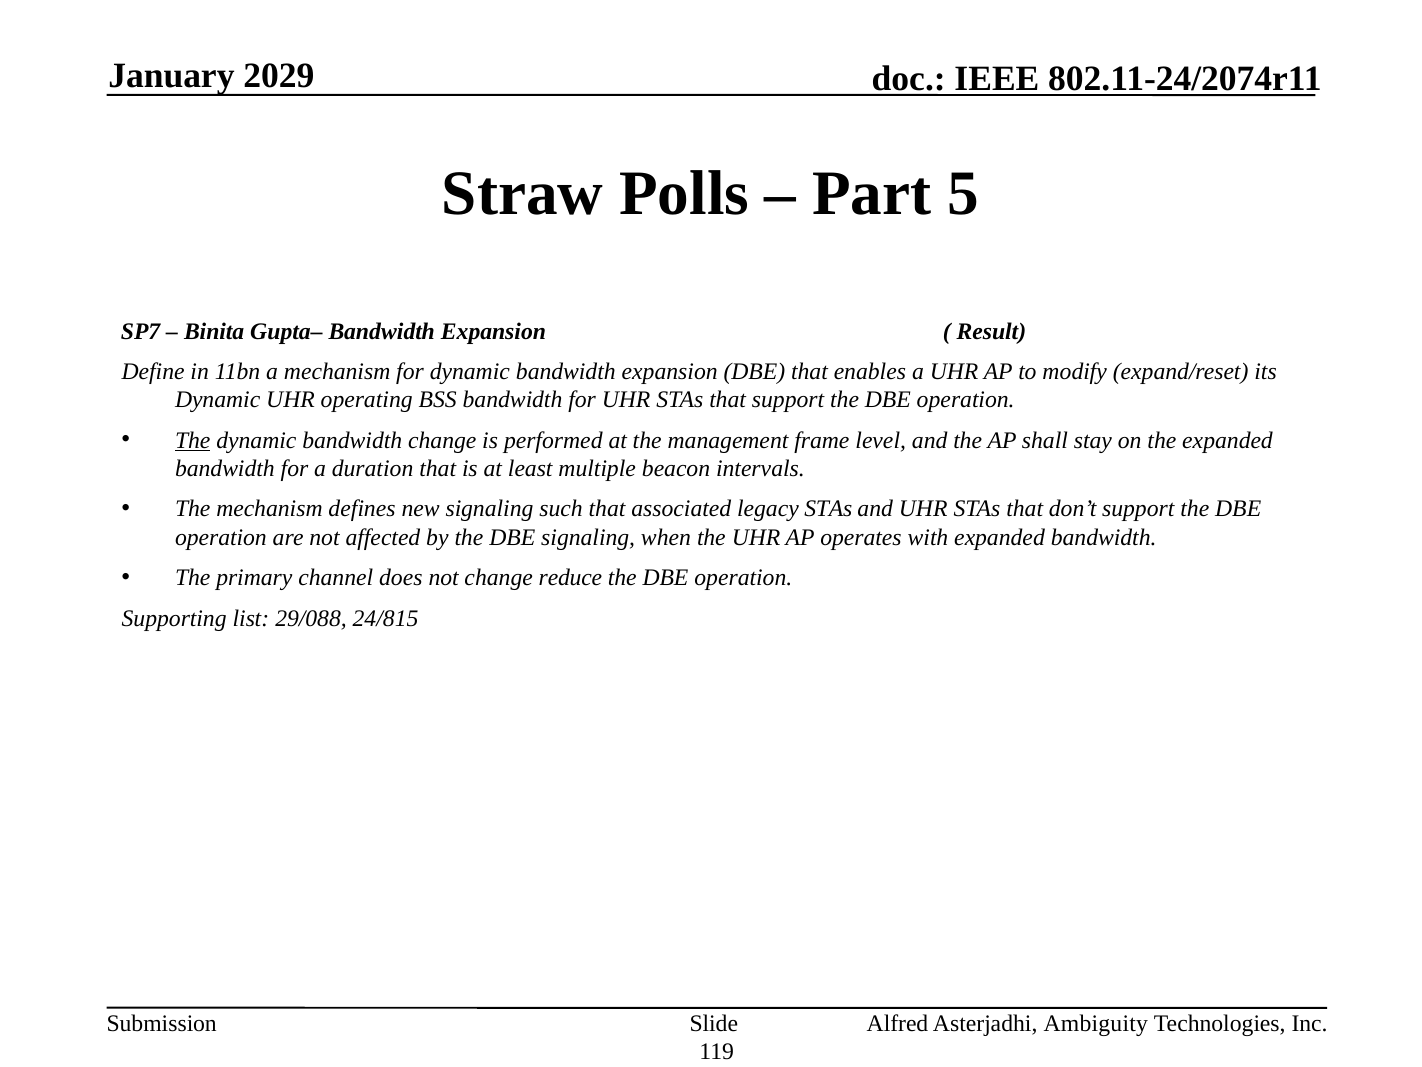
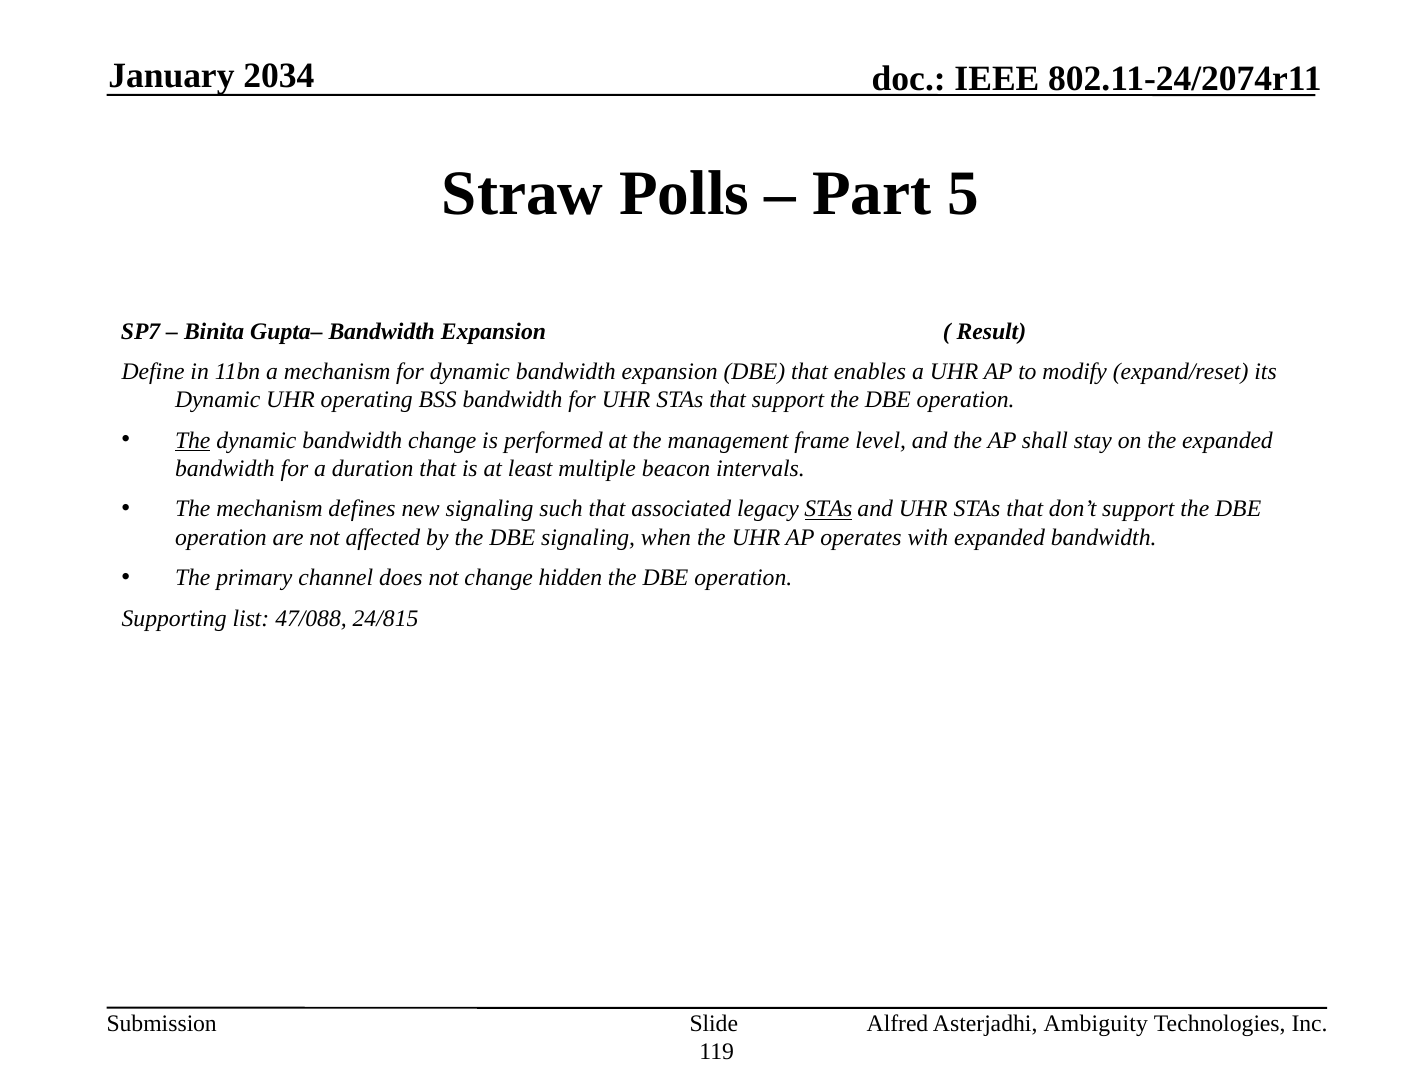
2029: 2029 -> 2034
STAs at (828, 509) underline: none -> present
reduce: reduce -> hidden
29/088: 29/088 -> 47/088
